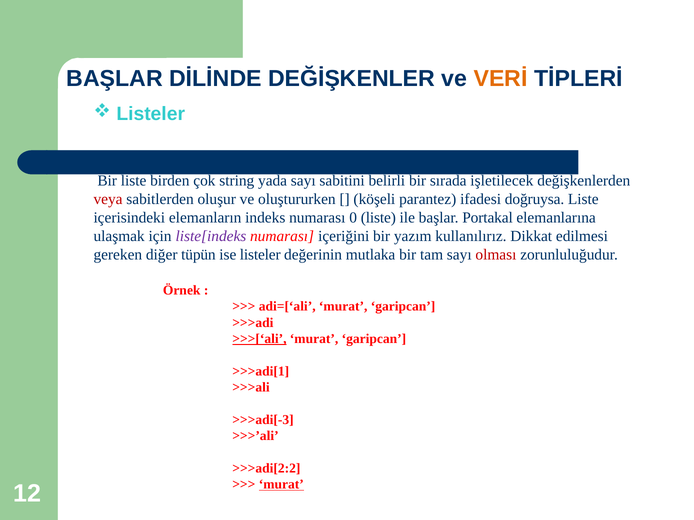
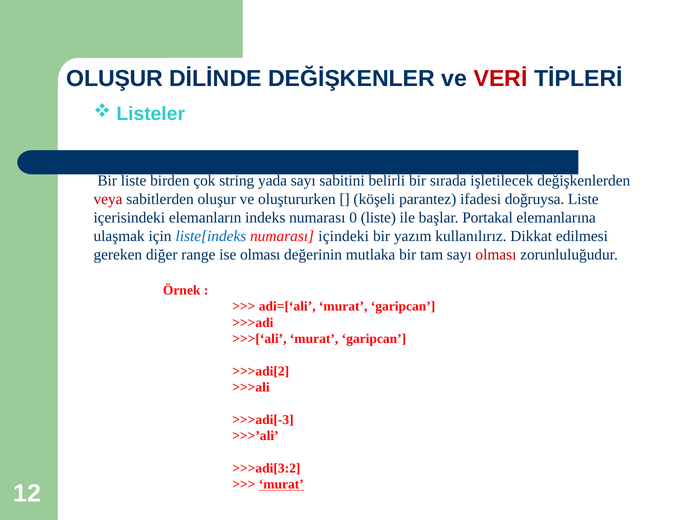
BAŞLAR at (115, 79): BAŞLAR -> OLUŞUR
VERİ colour: orange -> red
liste[indeks colour: purple -> blue
içeriğini: içeriğini -> içindeki
tüpün: tüpün -> range
ise listeler: listeler -> olması
>>>[‘ali underline: present -> none
>>>adi[1: >>>adi[1 -> >>>adi[2
>>>adi[2:2: >>>adi[2:2 -> >>>adi[3:2
